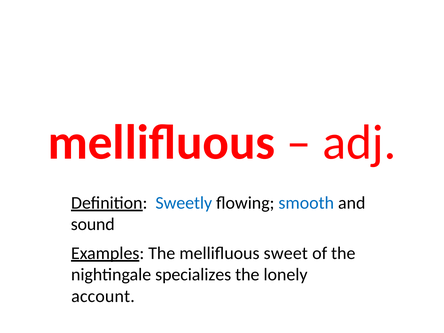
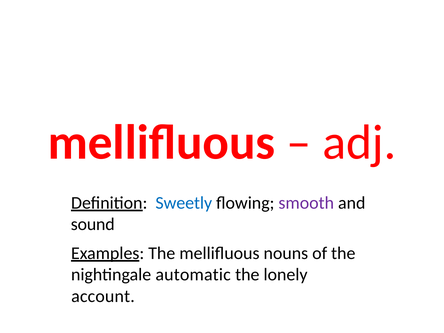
smooth colour: blue -> purple
sweet: sweet -> nouns
specializes: specializes -> automatic
